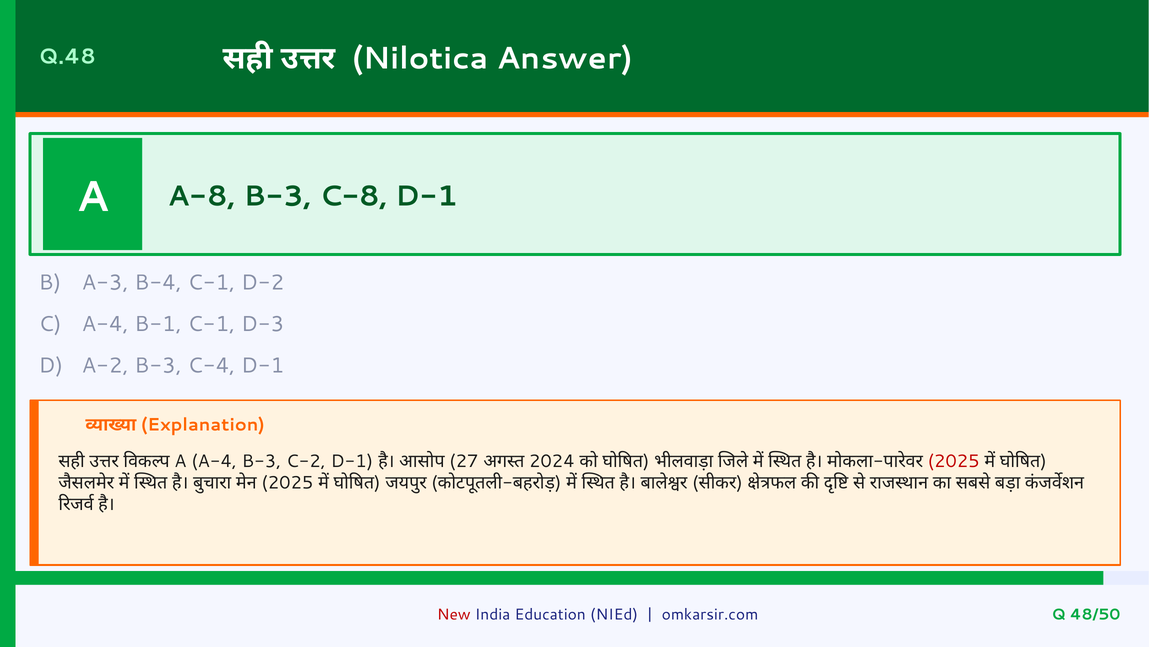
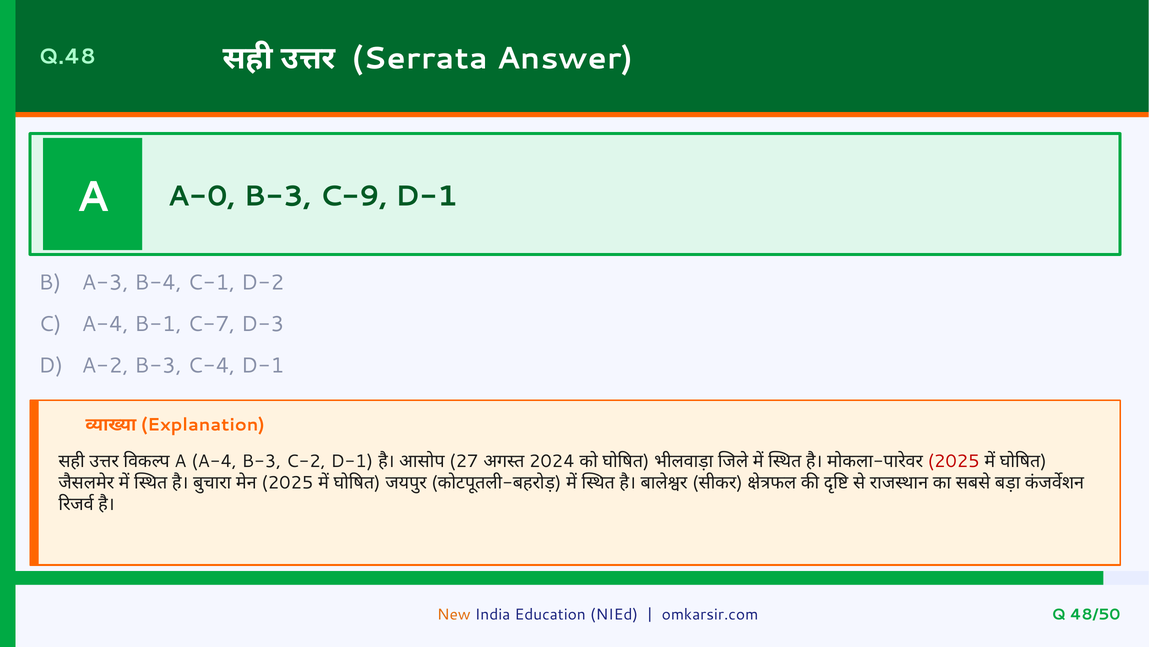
Nilotica: Nilotica -> Serrata
A-8: A-8 -> A-0
C-8: C-8 -> C-9
B-1 C-1: C-1 -> C-7
New colour: red -> orange
